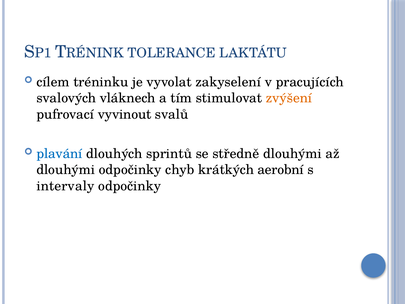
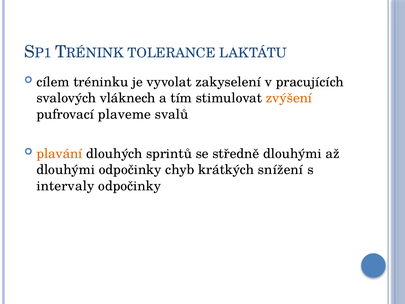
vyvinout: vyvinout -> plaveme
plavání colour: blue -> orange
aerobní: aerobní -> snížení
